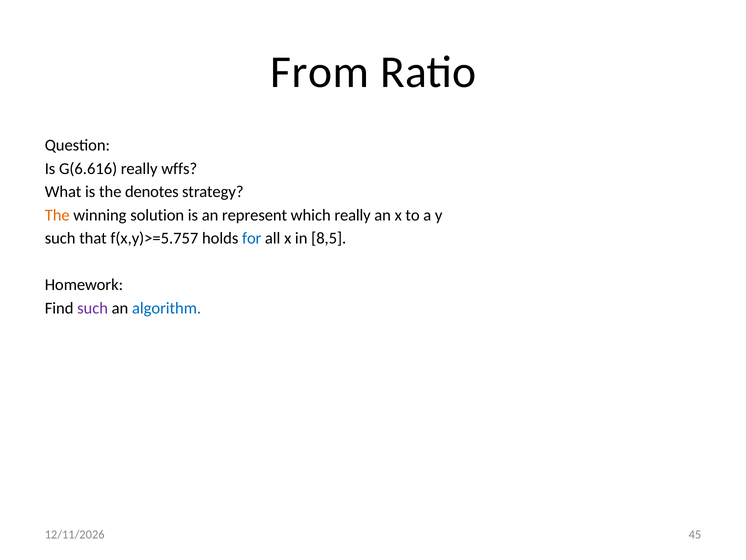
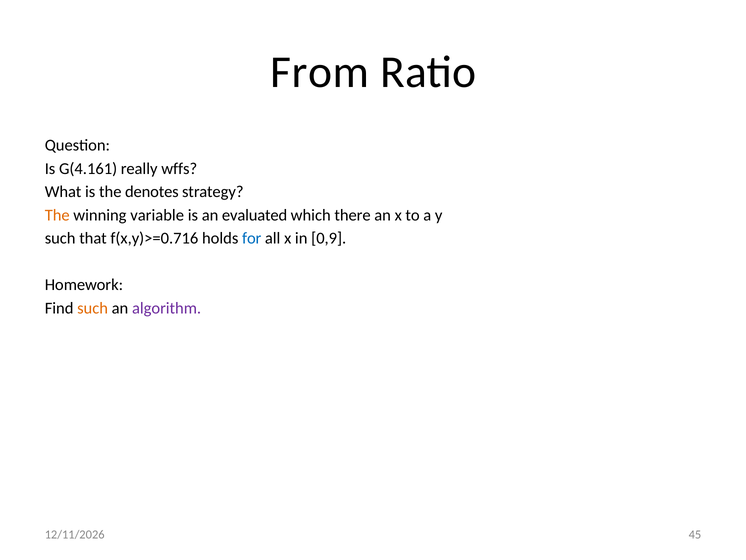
G(6.616: G(6.616 -> G(4.161
solution: solution -> variable
represent: represent -> evaluated
which really: really -> there
f(x,y)>=5.757: f(x,y)>=5.757 -> f(x,y)>=0.716
8,5: 8,5 -> 0,9
such at (93, 308) colour: purple -> orange
algorithm colour: blue -> purple
